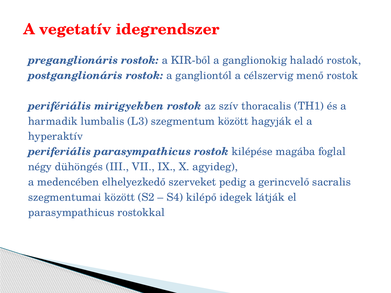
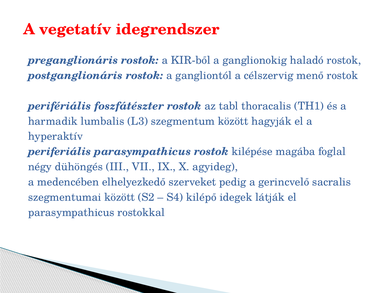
mirigyekben: mirigyekben -> foszfátészter
szív: szív -> tabl
